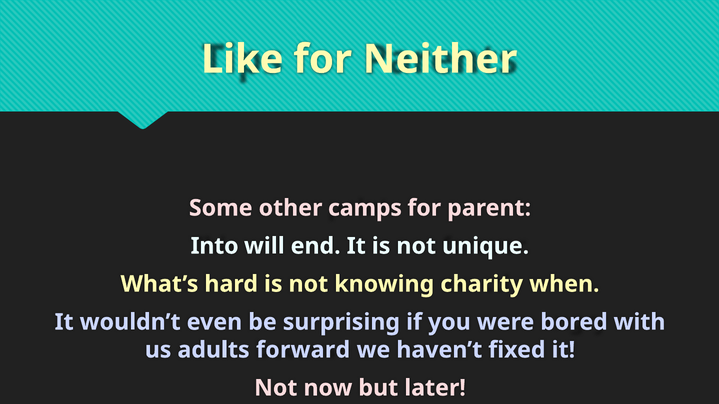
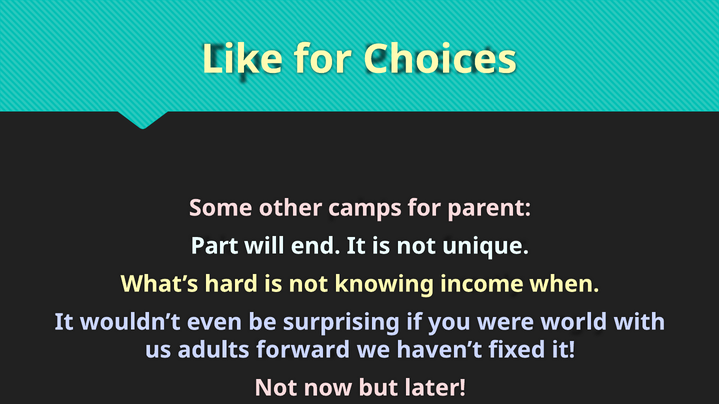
Neither: Neither -> Choices
Into: Into -> Part
charity: charity -> income
bored: bored -> world
